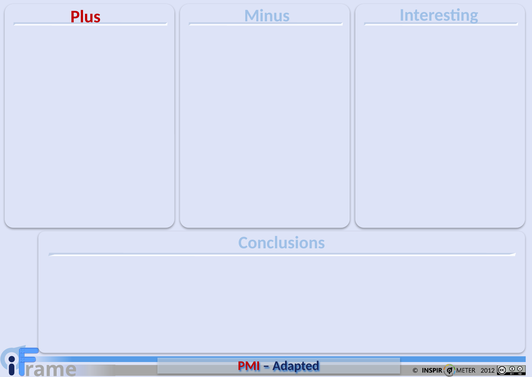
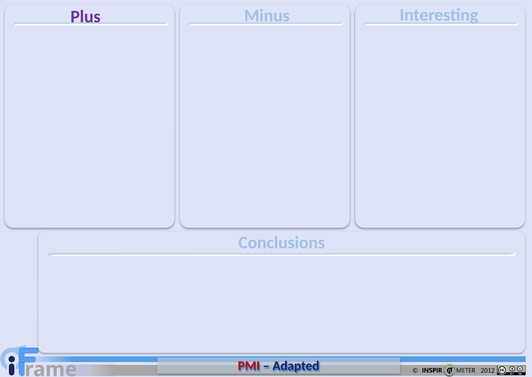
Plus colour: red -> purple
